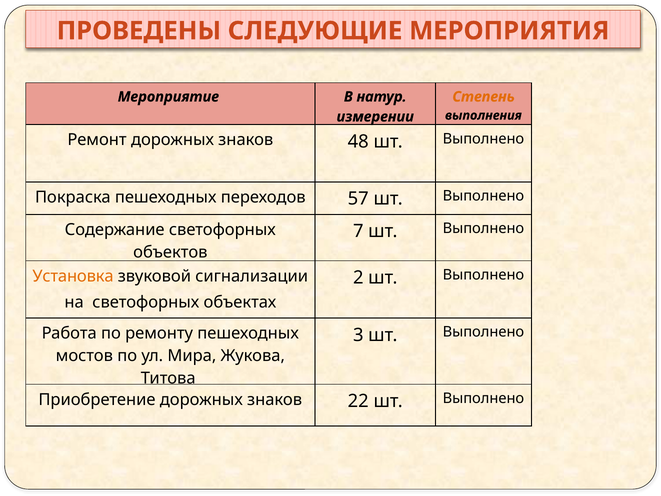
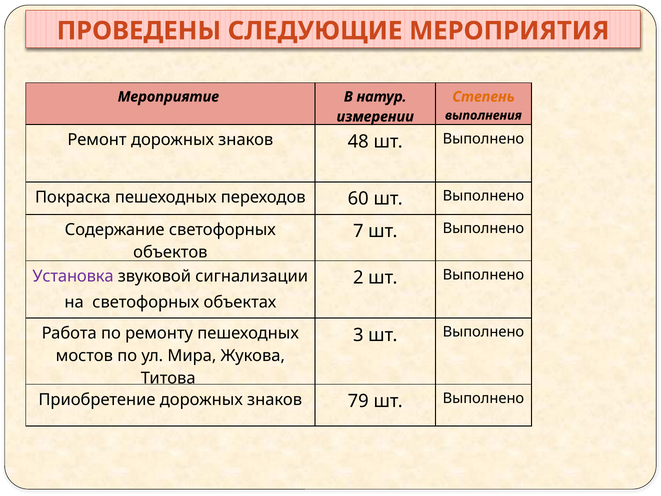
57: 57 -> 60
Установка colour: orange -> purple
22: 22 -> 79
